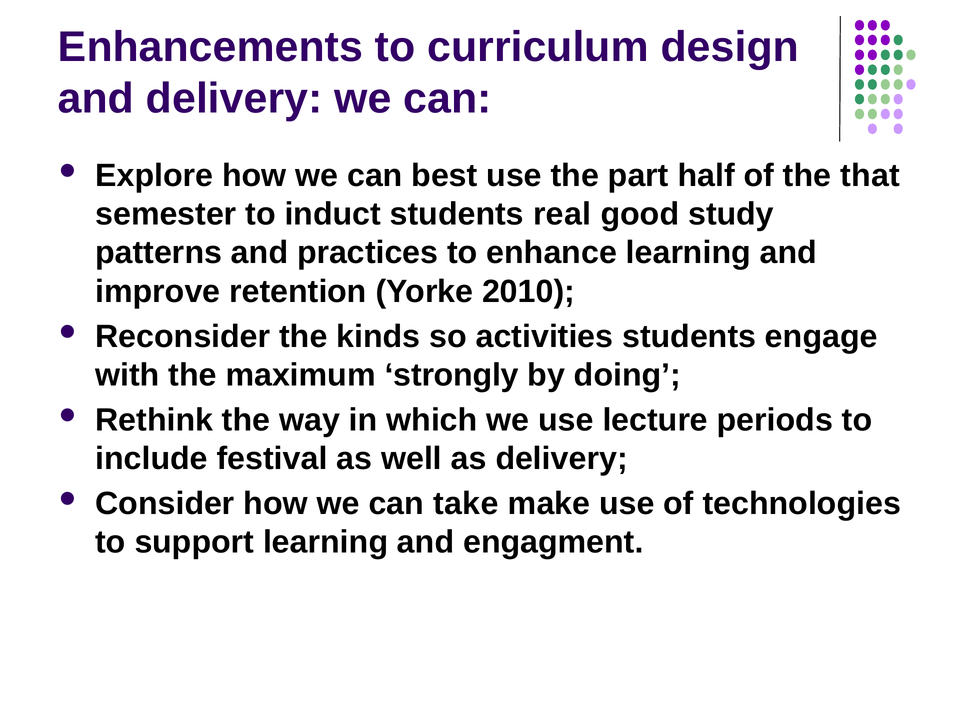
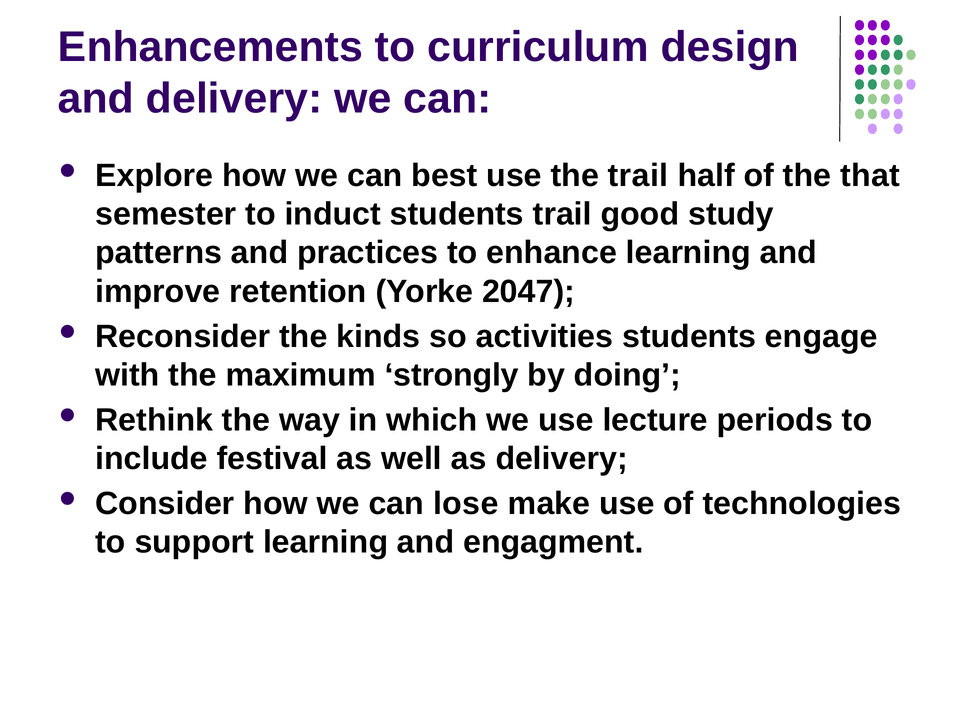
the part: part -> trail
students real: real -> trail
2010: 2010 -> 2047
take: take -> lose
